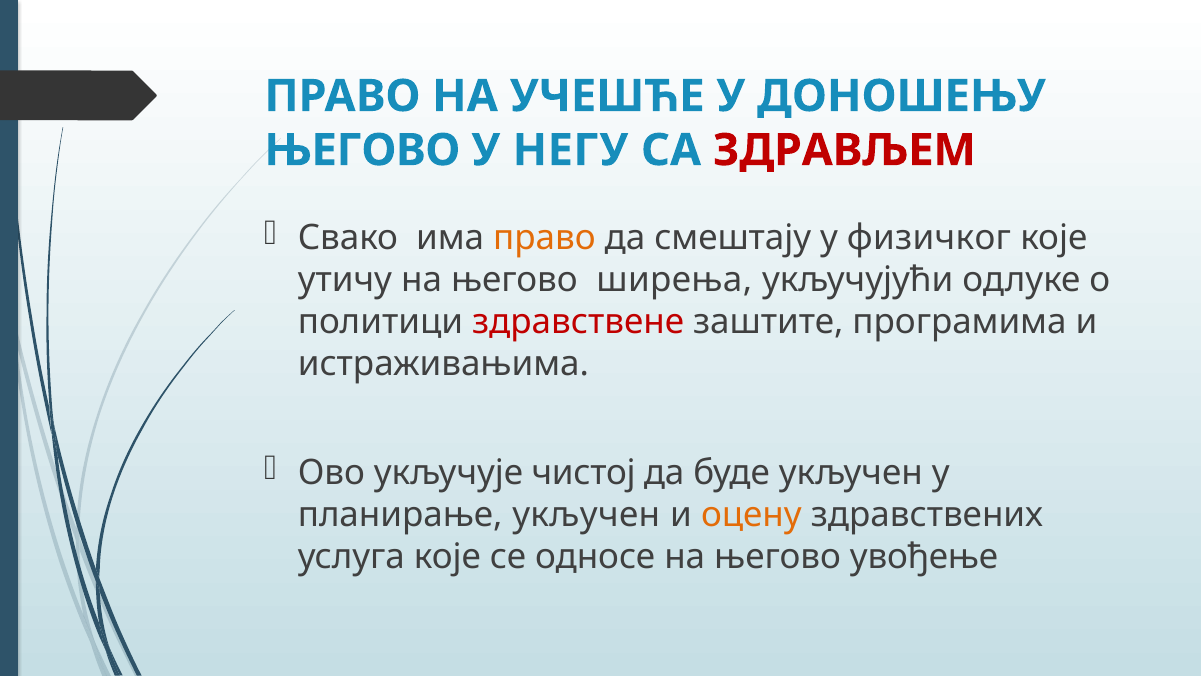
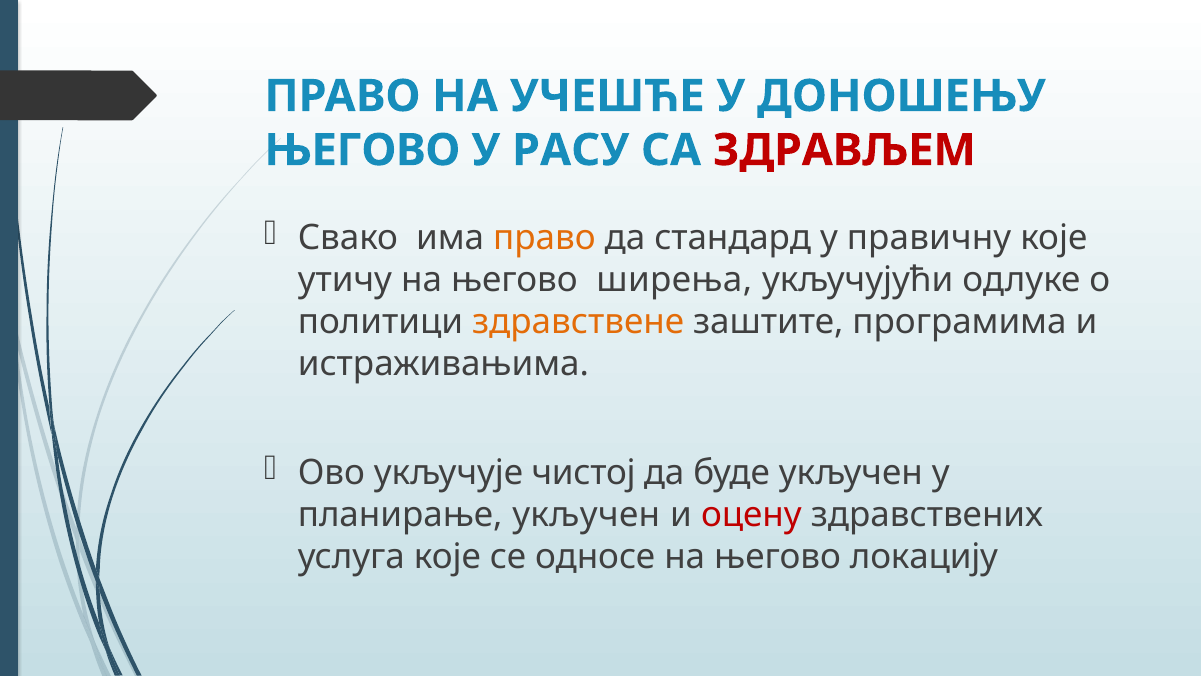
НЕГУ: НЕГУ -> РАСУ
смештају: смештају -> стандард
физичког: физичког -> правичну
здравствене colour: red -> orange
оцену colour: orange -> red
увођење: увођење -> локацију
